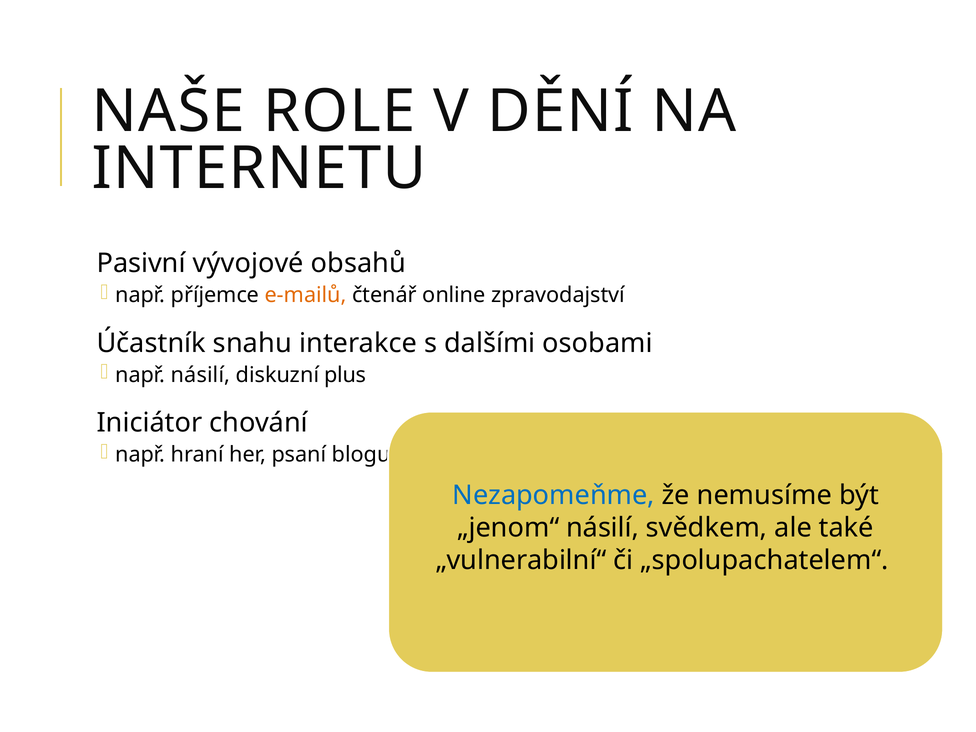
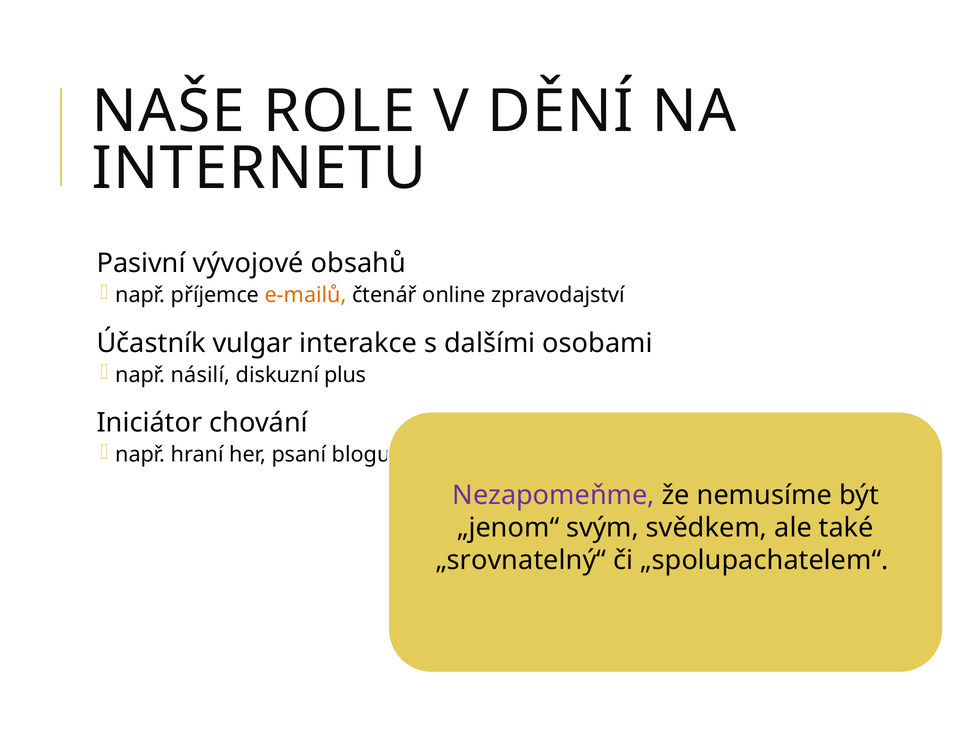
snahu: snahu -> vulgar
Nezapomeňme colour: blue -> purple
„jenom“ násilí: násilí -> svým
„vulnerabilní“: „vulnerabilní“ -> „srovnatelný“
